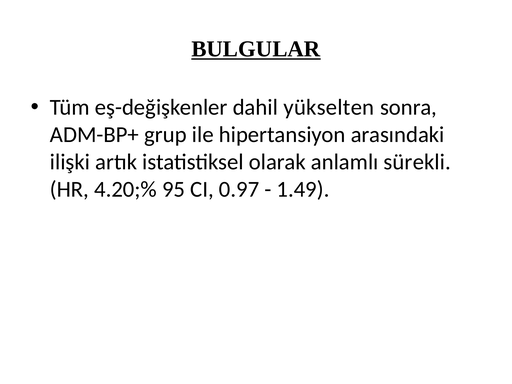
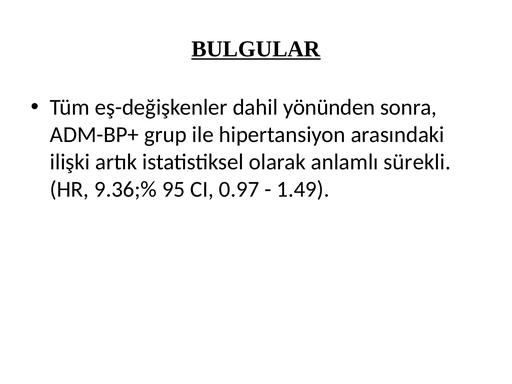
yükselten: yükselten -> yönünden
4.20;%: 4.20;% -> 9.36;%
